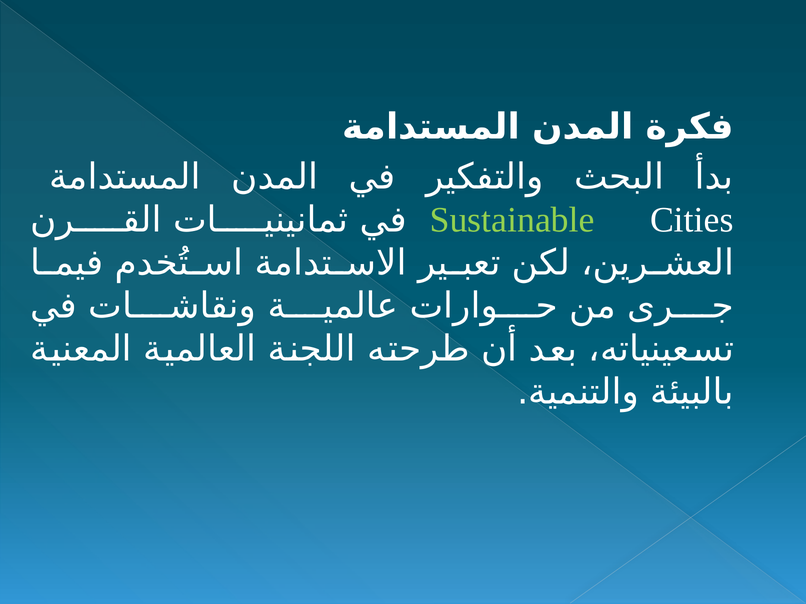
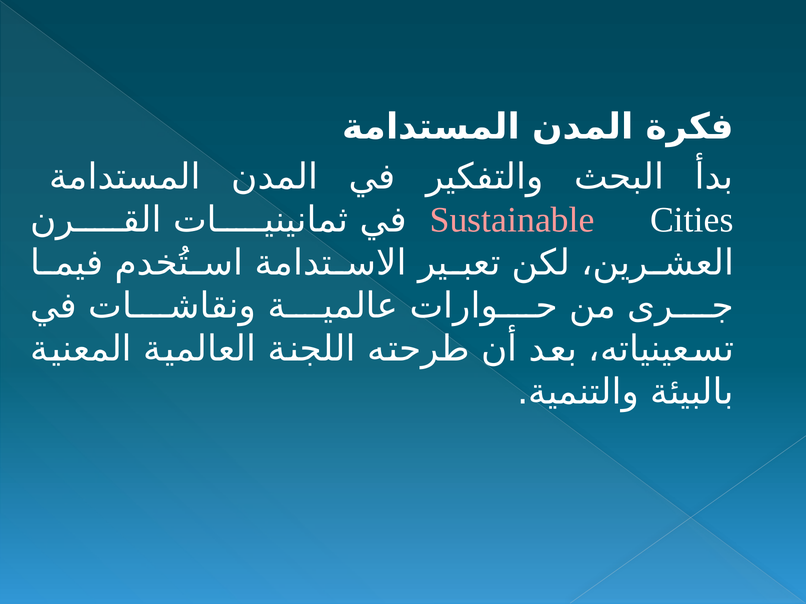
Sustainable colour: light green -> pink
